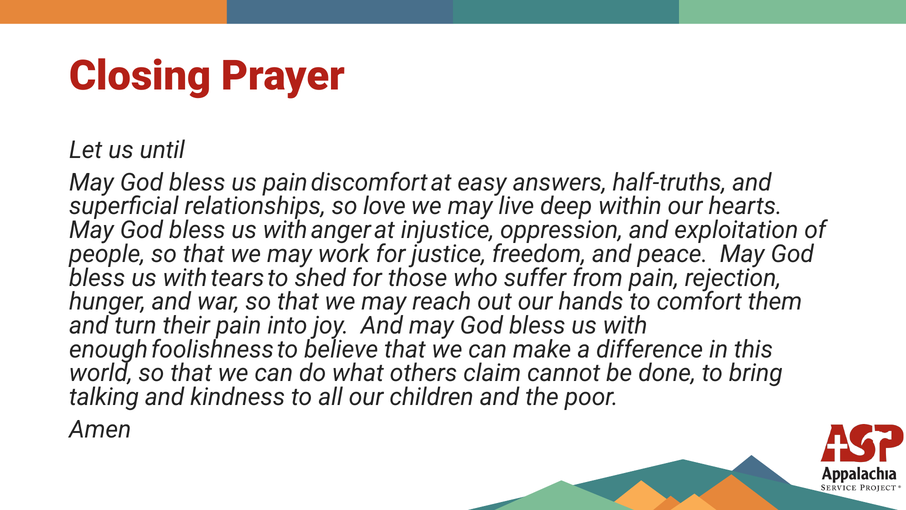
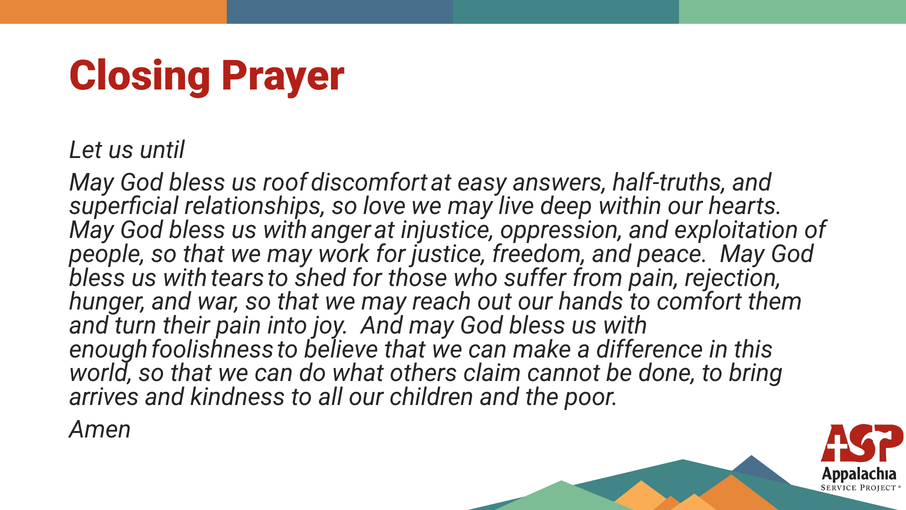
us pain: pain -> roof
talking: talking -> arrives
